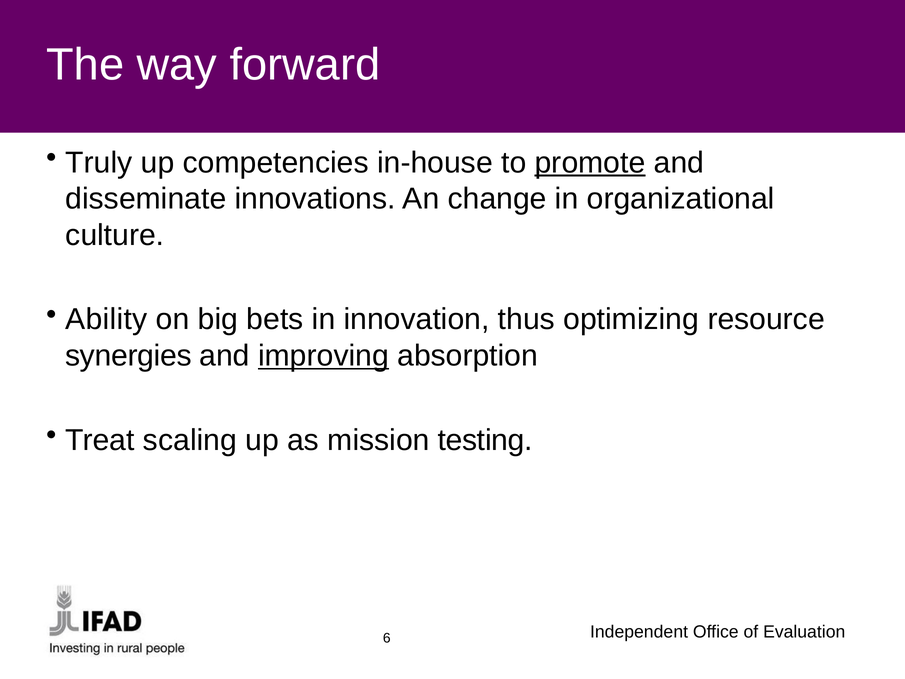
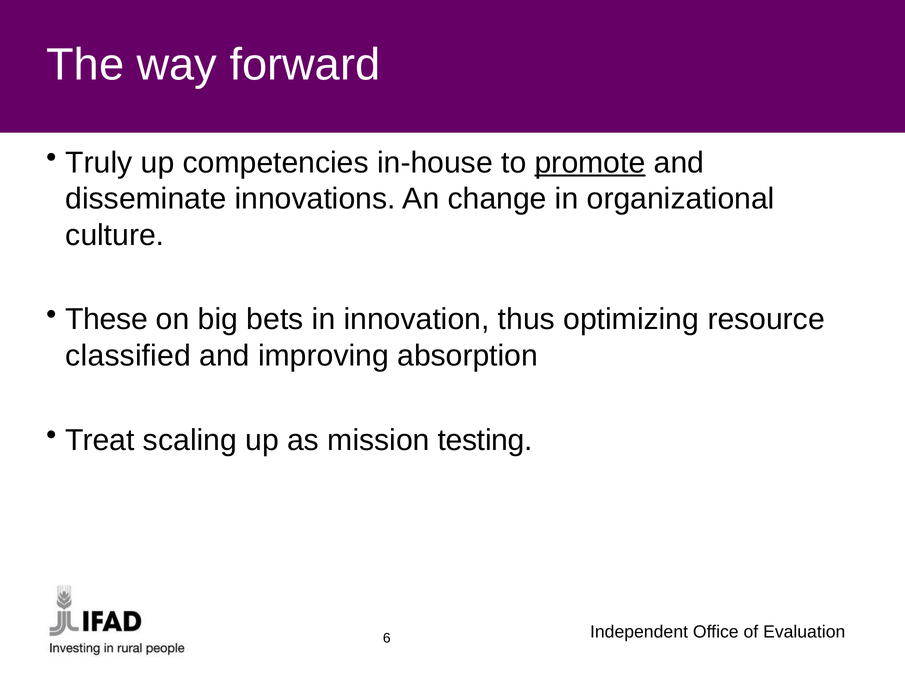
Ability: Ability -> These
synergies: synergies -> classified
improving underline: present -> none
